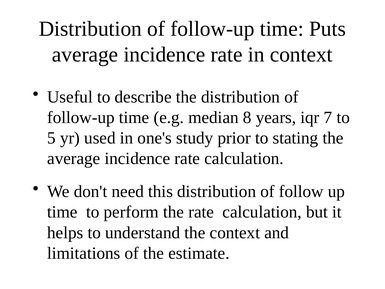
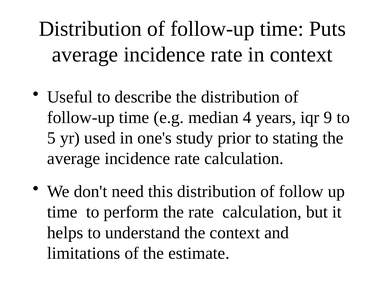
8: 8 -> 4
7: 7 -> 9
